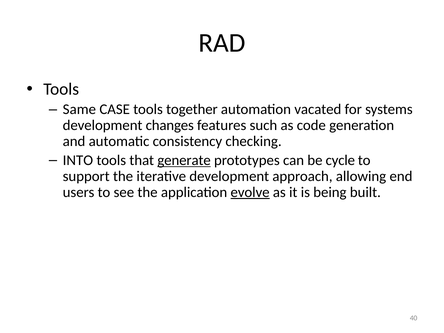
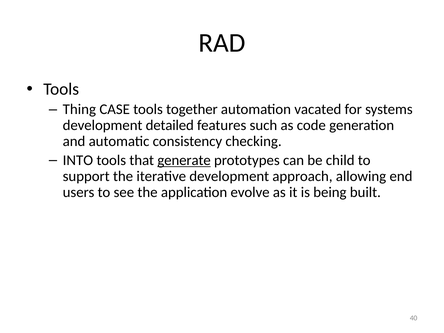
Same: Same -> Thing
changes: changes -> detailed
cycle: cycle -> child
evolve underline: present -> none
